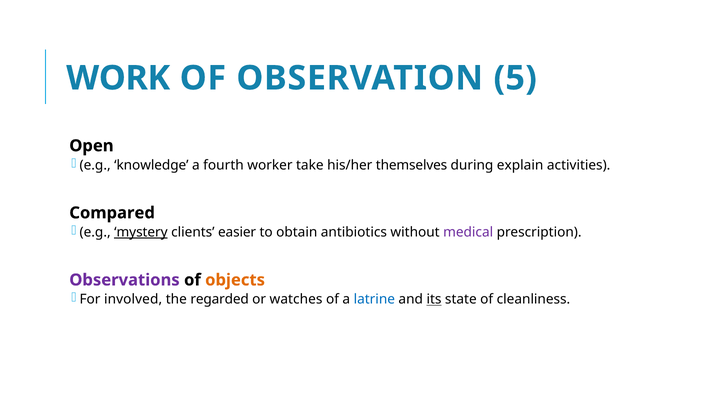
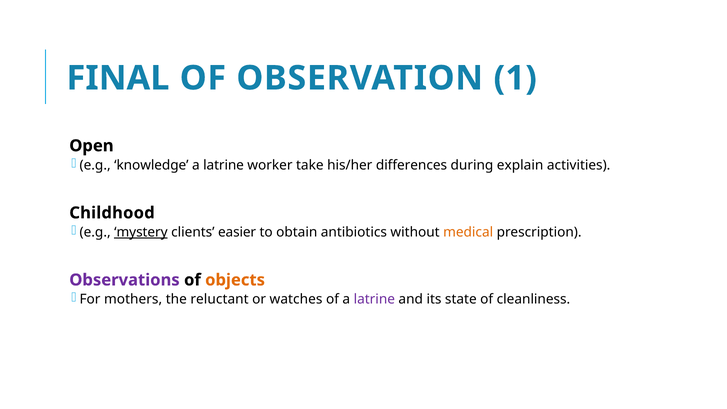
WORK: WORK -> FINAL
5: 5 -> 1
fourth at (223, 165): fourth -> latrine
themselves: themselves -> differences
Compared: Compared -> Childhood
medical colour: purple -> orange
involved: involved -> mothers
regarded: regarded -> reluctant
latrine at (374, 299) colour: blue -> purple
its underline: present -> none
